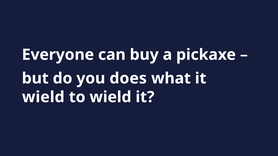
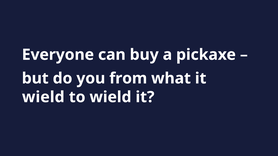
does: does -> from
